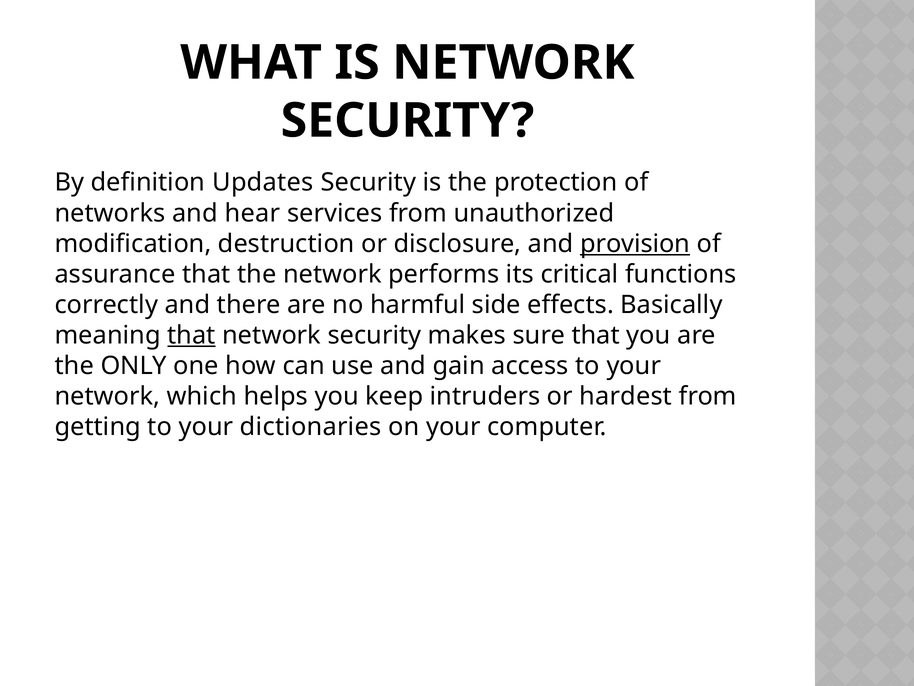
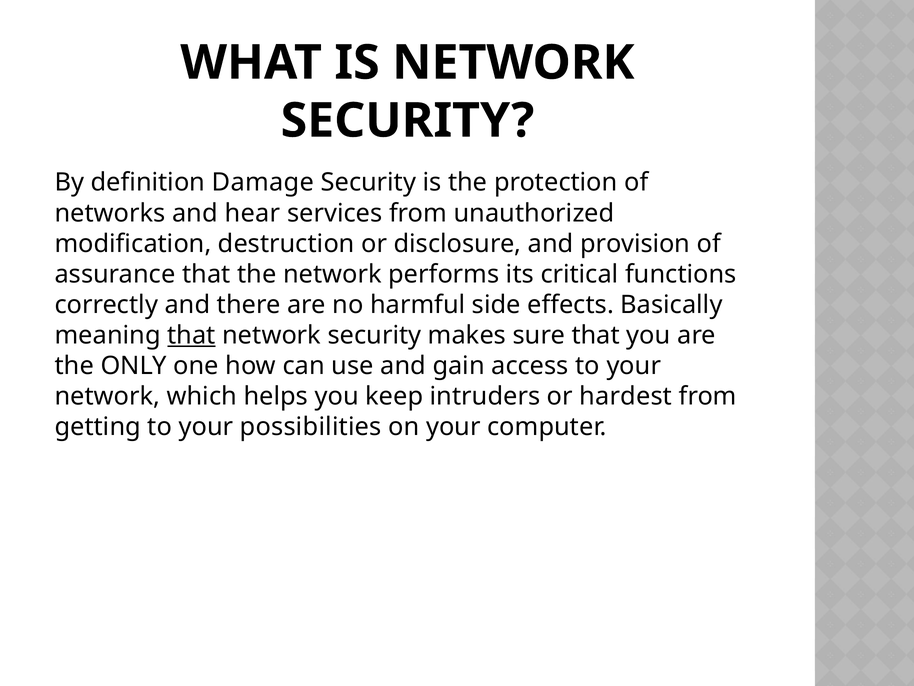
Updates: Updates -> Damage
provision underline: present -> none
dictionaries: dictionaries -> possibilities
